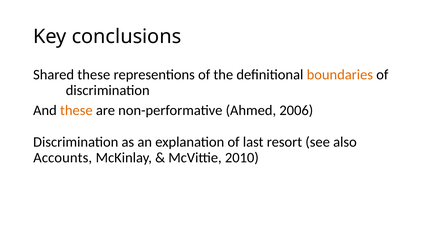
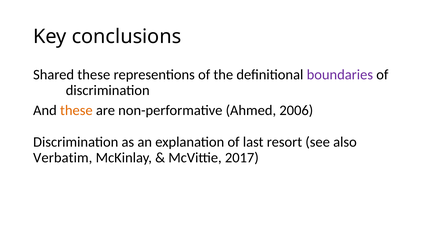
boundaries colour: orange -> purple
Accounts: Accounts -> Verbatim
2010: 2010 -> 2017
